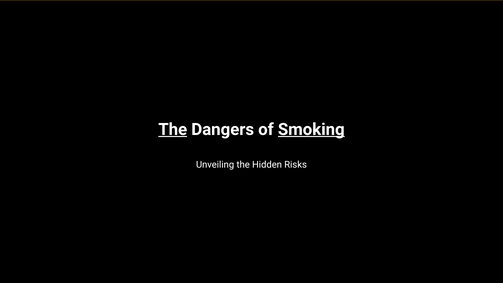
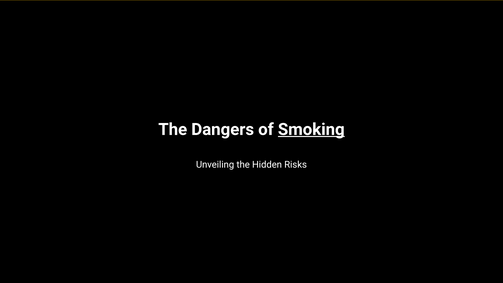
The at (173, 129) underline: present -> none
